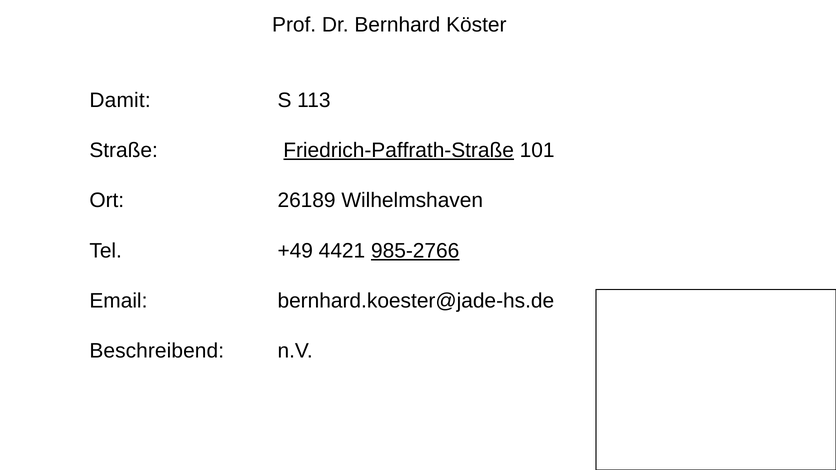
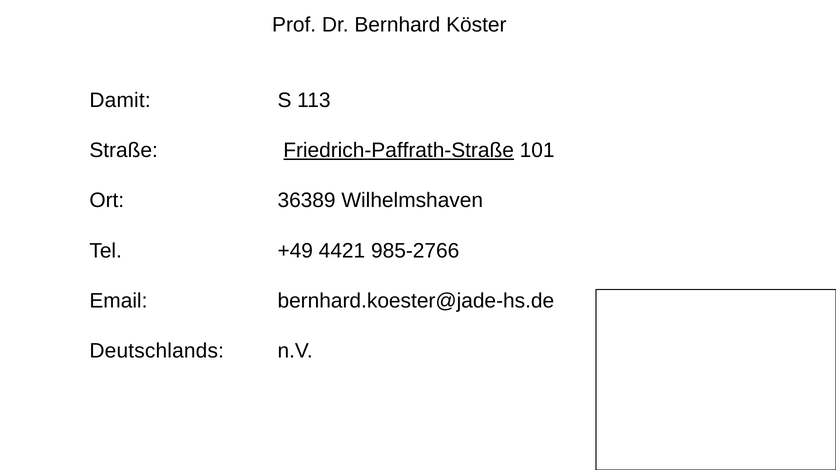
26189: 26189 -> 36389
985-2766 underline: present -> none
Beschreibend: Beschreibend -> Deutschlands
